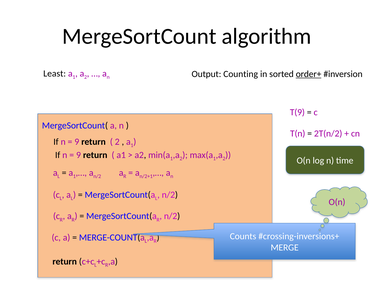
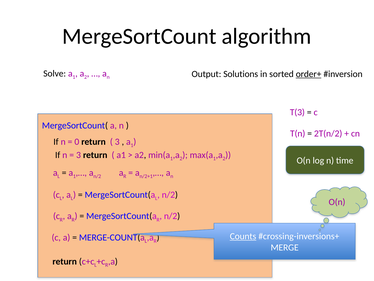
Least: Least -> Solve
Counting: Counting -> Solutions
T(9: T(9 -> T(3
9 at (77, 141): 9 -> 0
2 at (117, 141): 2 -> 3
9 at (79, 155): 9 -> 3
Counts underline: none -> present
